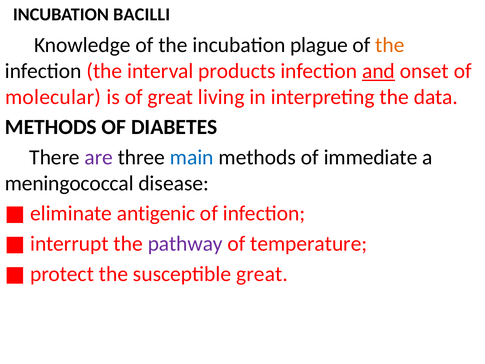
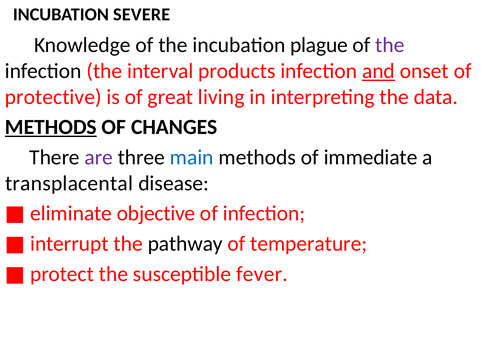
BACILLI: BACILLI -> SEVERE
the at (390, 45) colour: orange -> purple
molecular: molecular -> protective
METHODS at (51, 127) underline: none -> present
DIABETES: DIABETES -> CHANGES
meningococcal: meningococcal -> transplacental
antigenic: antigenic -> objective
pathway colour: purple -> black
susceptible great: great -> fever
